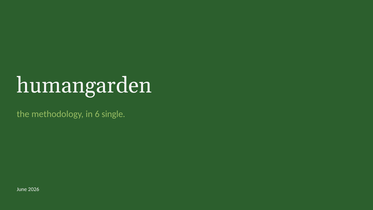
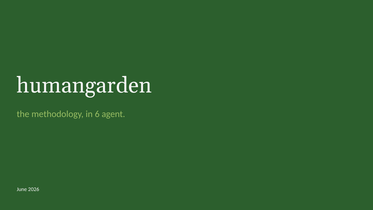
single: single -> agent
